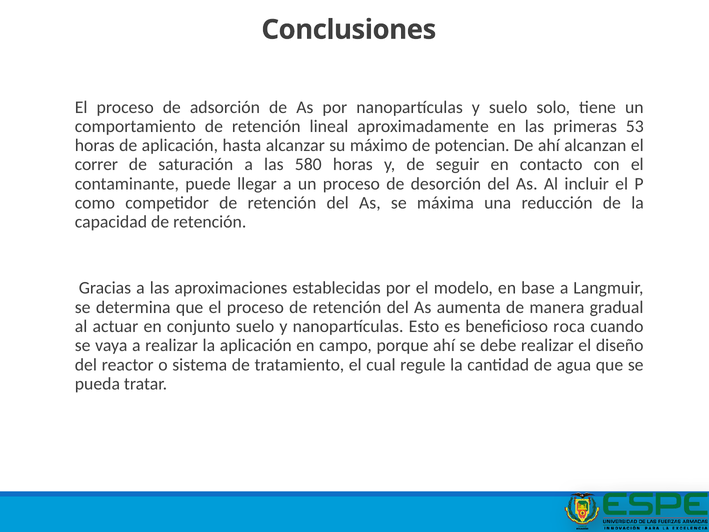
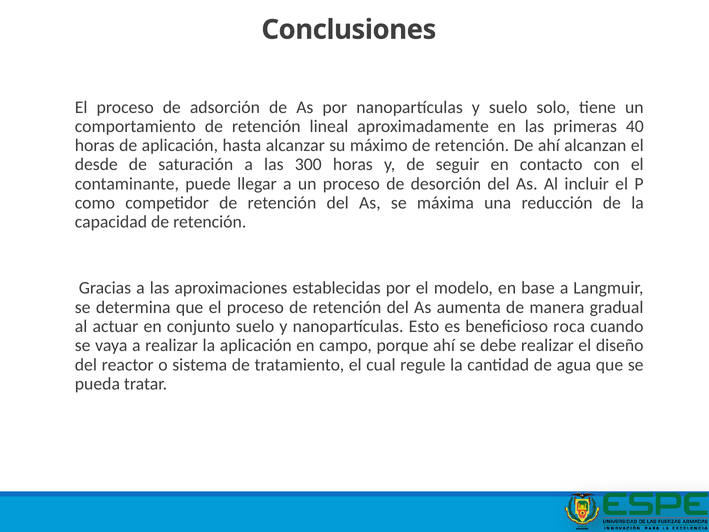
53: 53 -> 40
máximo de potencian: potencian -> retención
correr: correr -> desde
580: 580 -> 300
